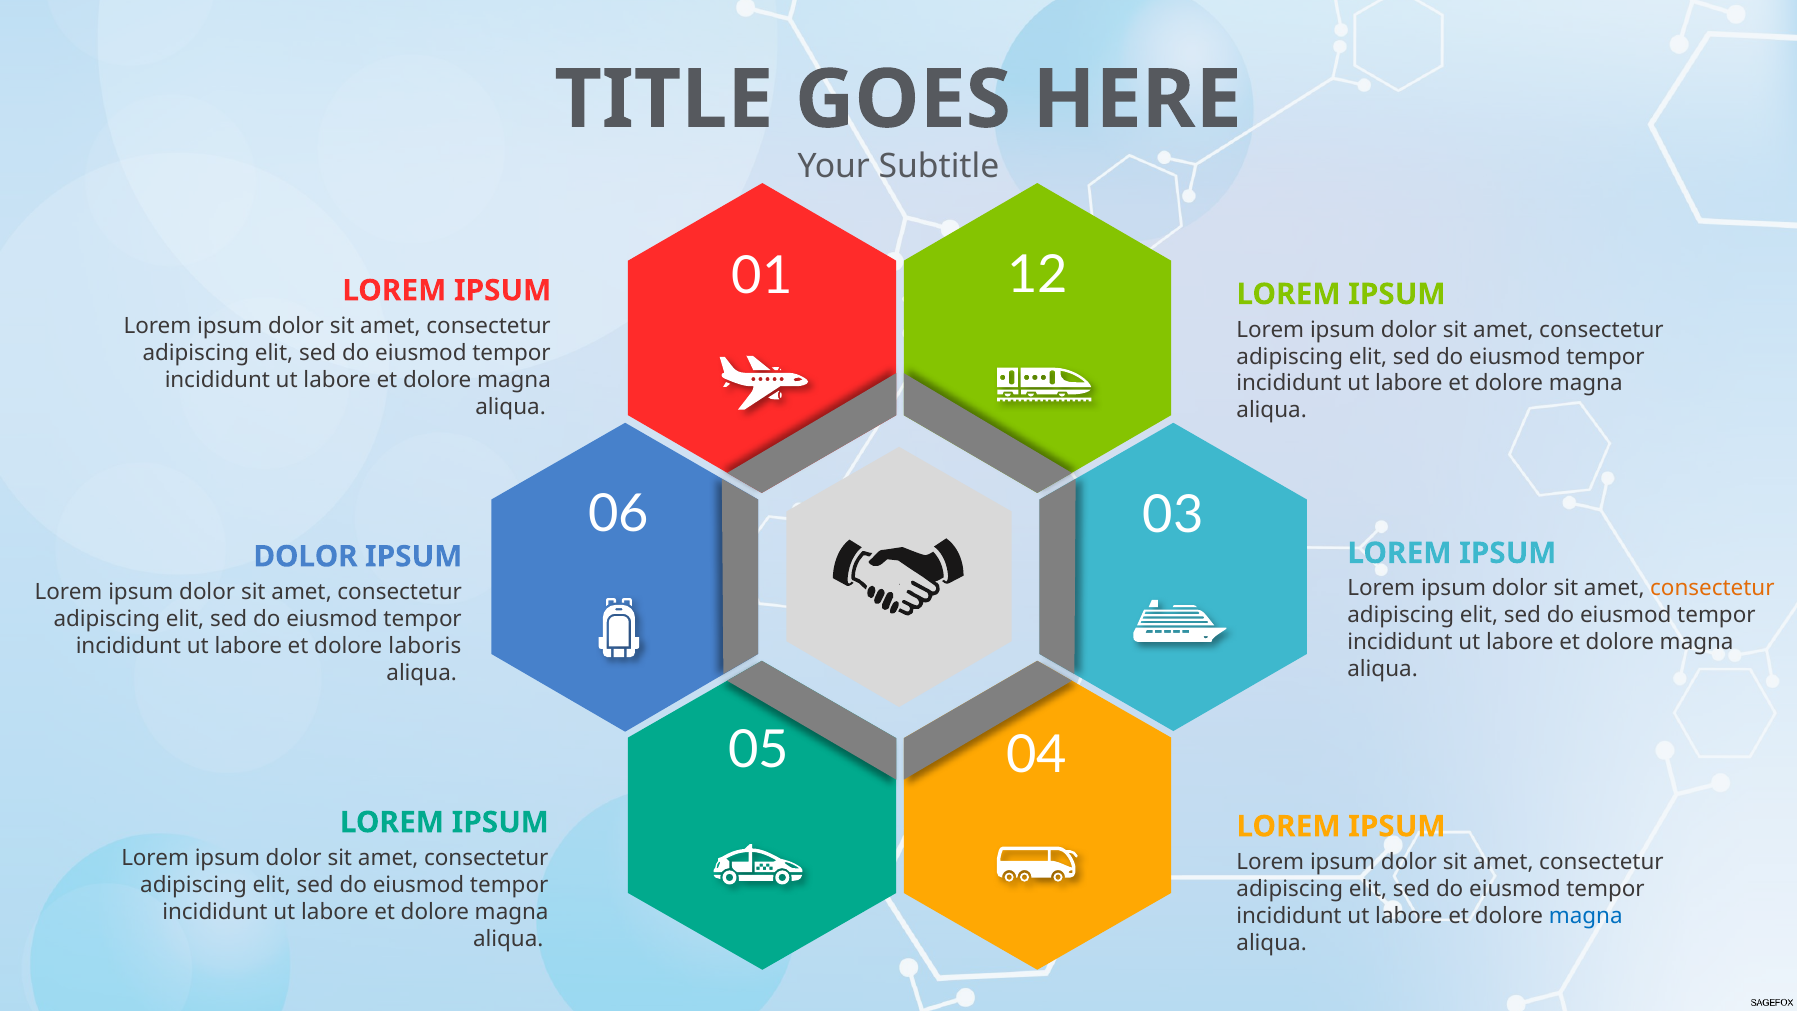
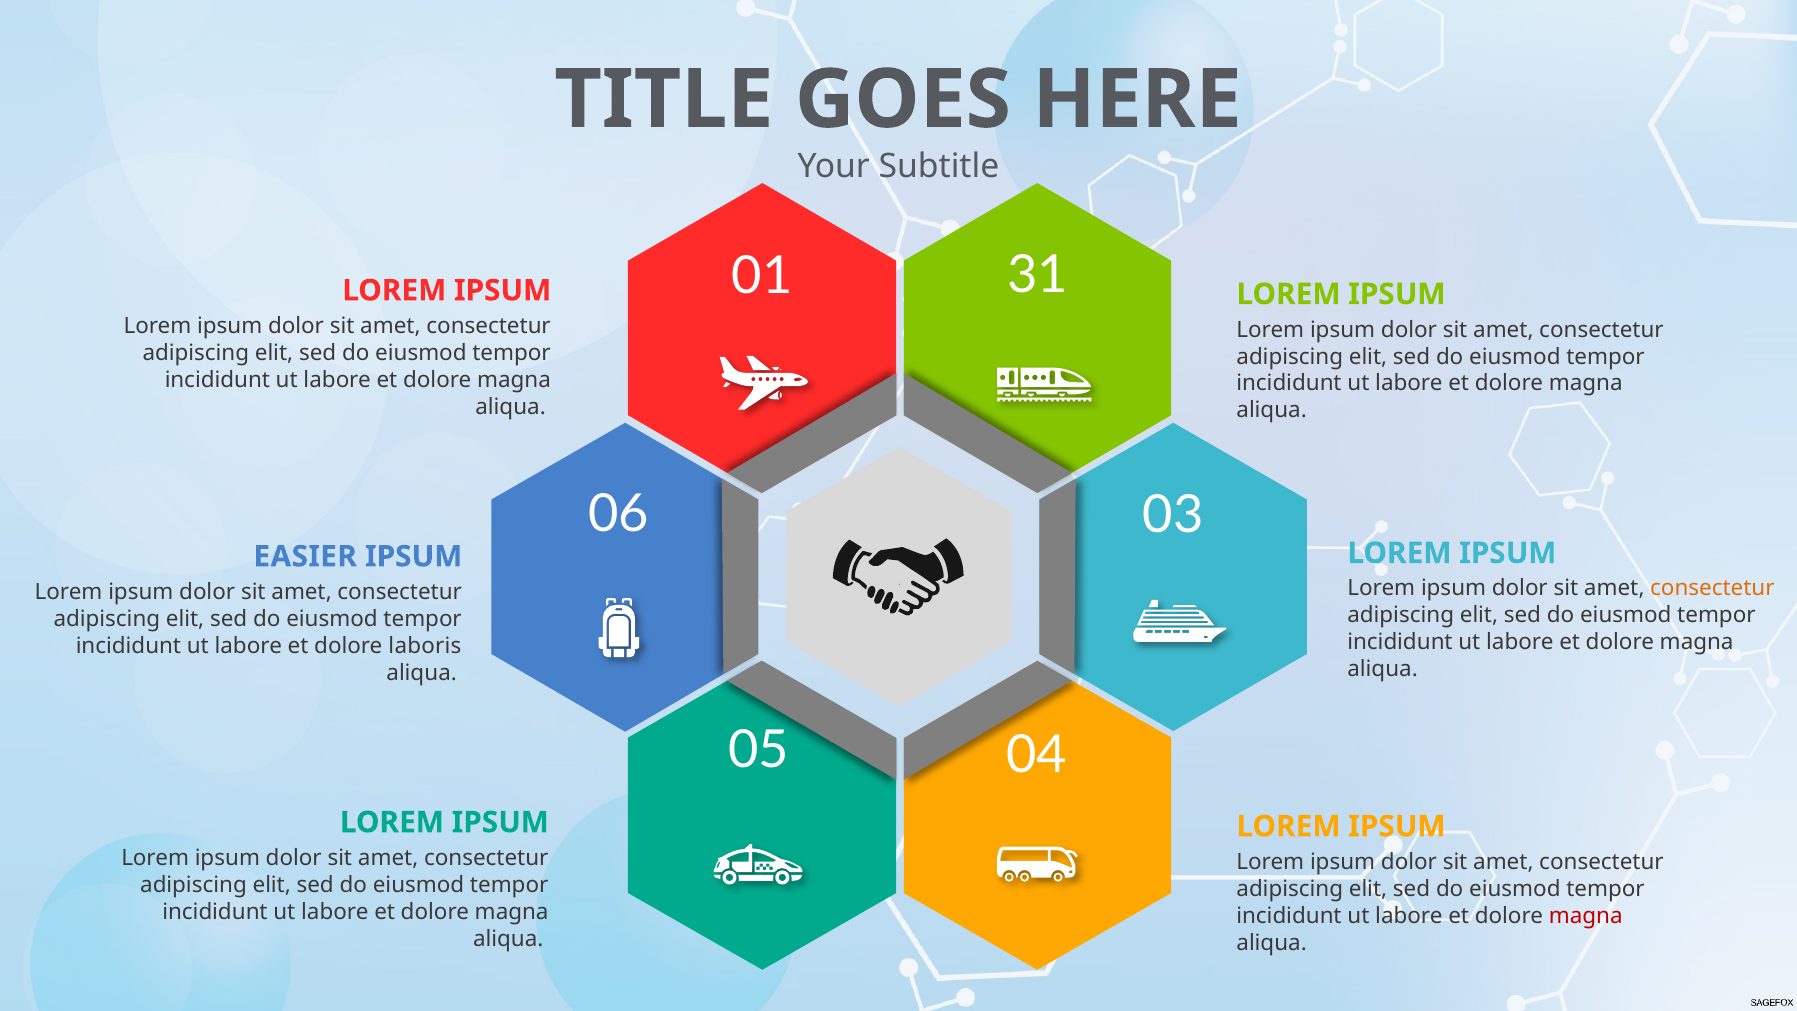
12: 12 -> 31
DOLOR at (306, 556): DOLOR -> EASIER
magna at (1586, 916) colour: blue -> red
